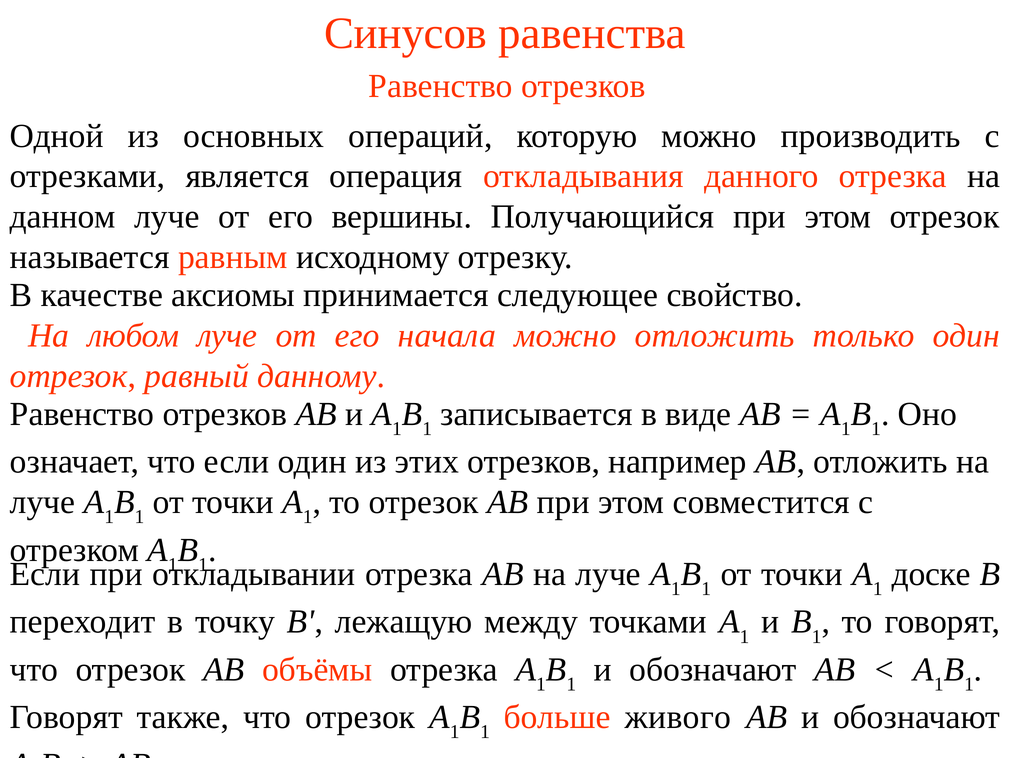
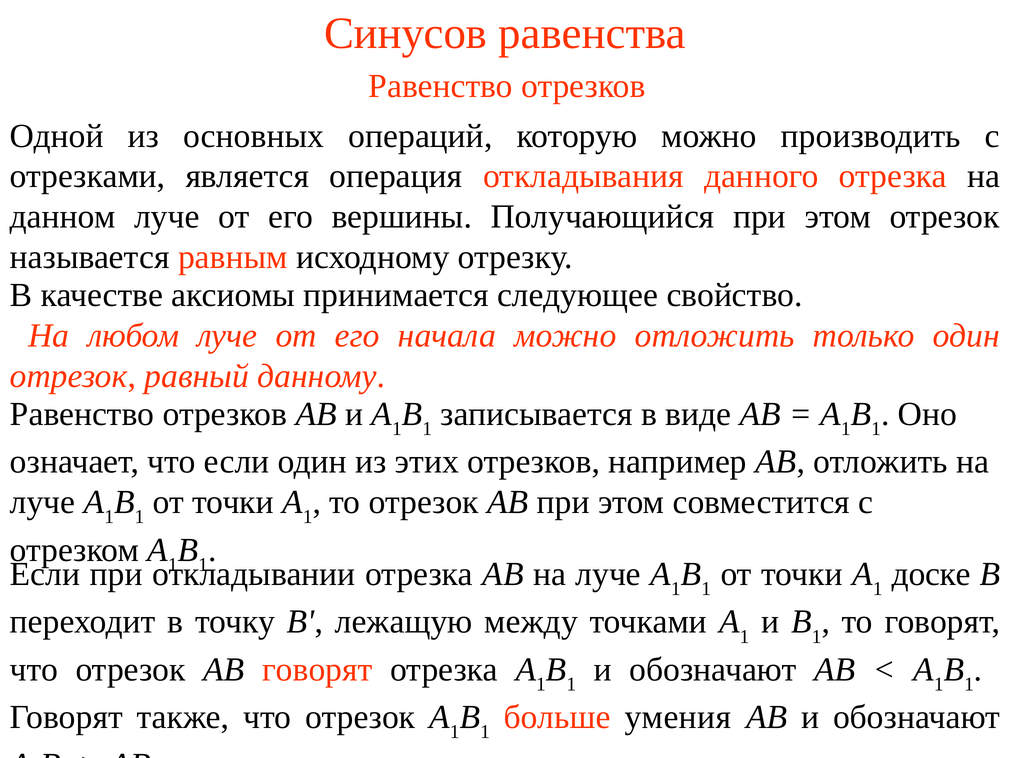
АВ объёмы: объёмы -> говорят
живого: живого -> умения
